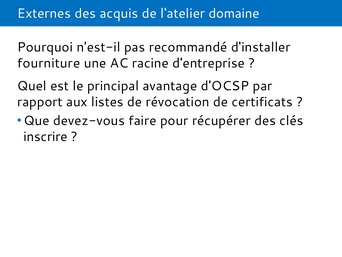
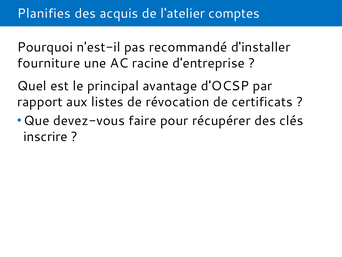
Externes: Externes -> Planifies
domaine: domaine -> comptes
